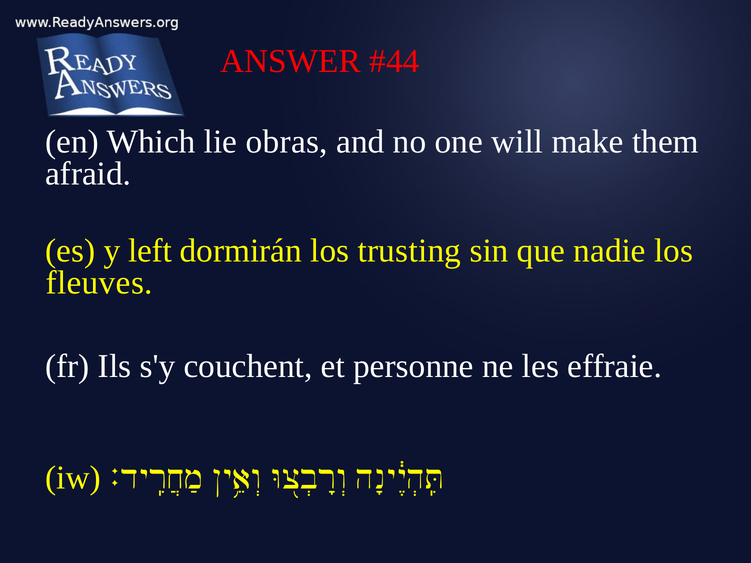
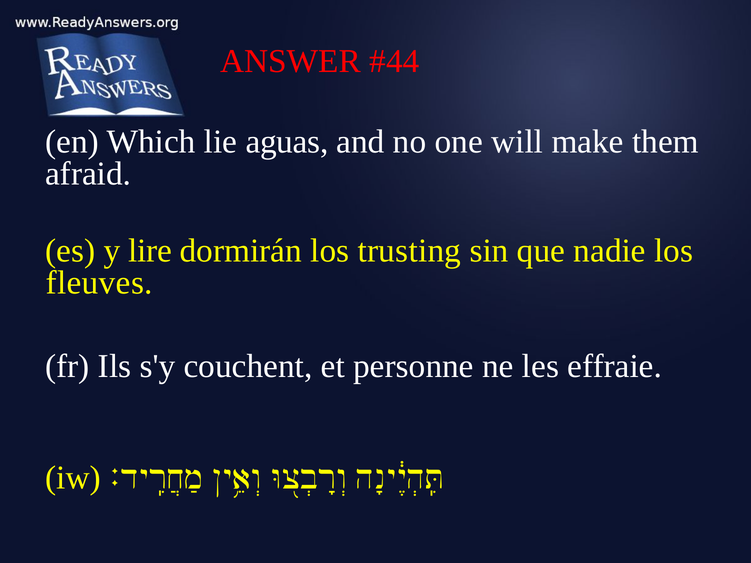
obras: obras -> aguas
left: left -> lire
